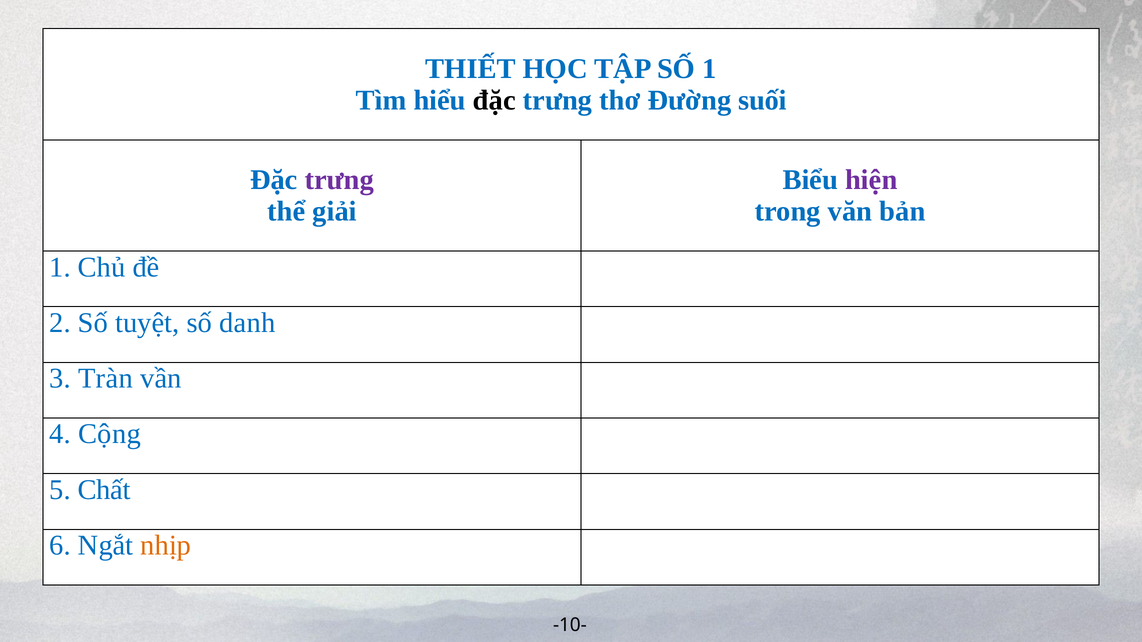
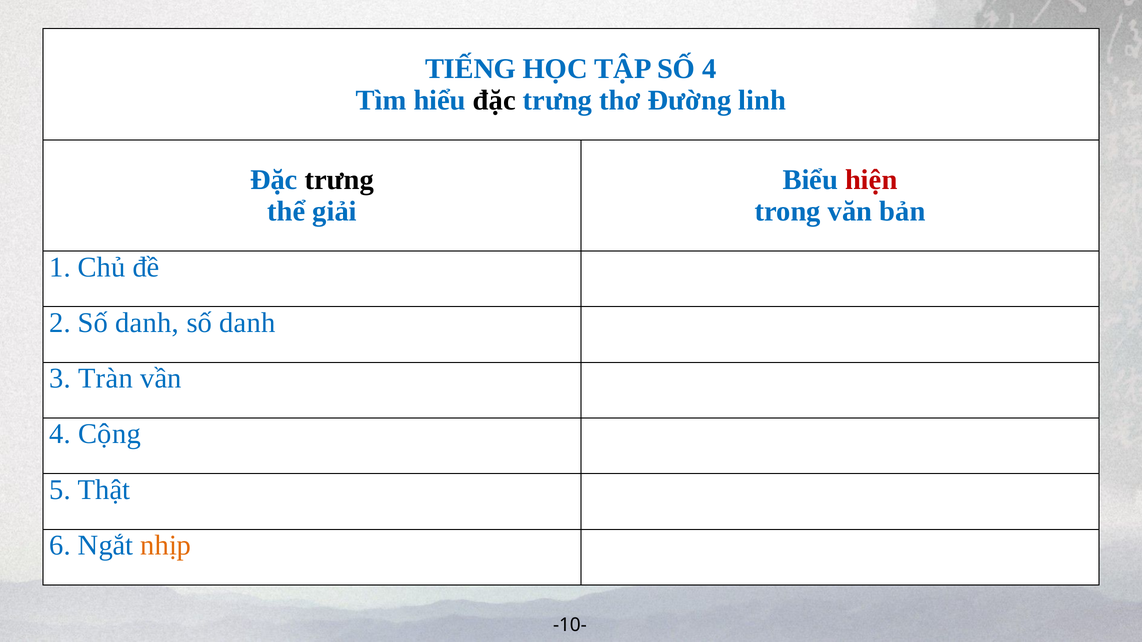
THIẾT: THIẾT -> TIẾNG
SỐ 1: 1 -> 4
suối: suối -> linh
trưng at (339, 180) colour: purple -> black
hiện colour: purple -> red
2 Số tuyệt: tuyệt -> danh
Chất: Chất -> Thật
